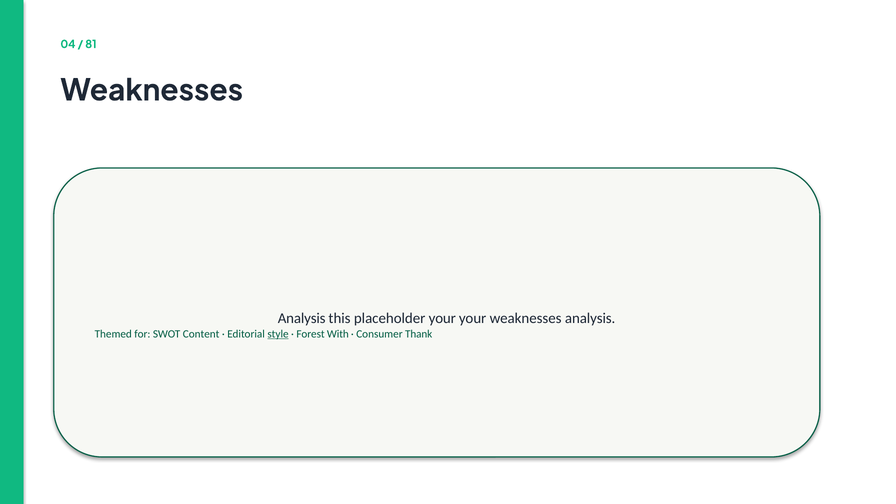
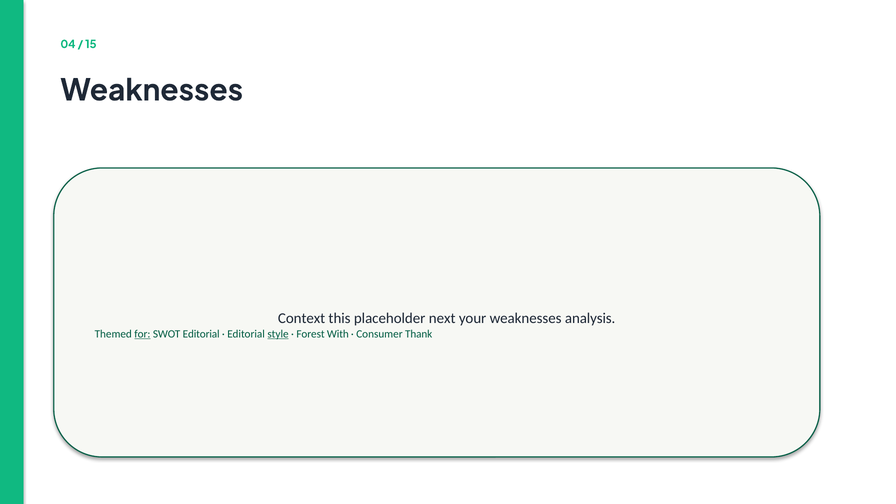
81: 81 -> 15
Analysis at (302, 319): Analysis -> Context
placeholder your: your -> next
for underline: none -> present
SWOT Content: Content -> Editorial
